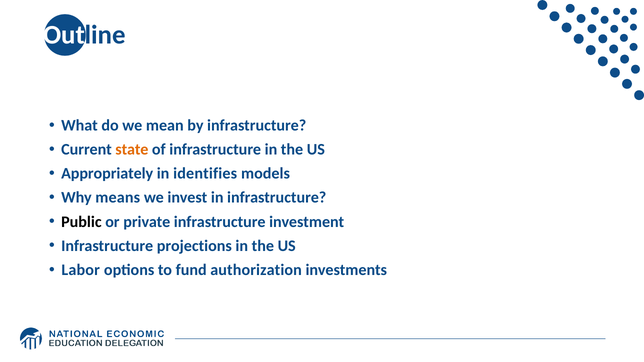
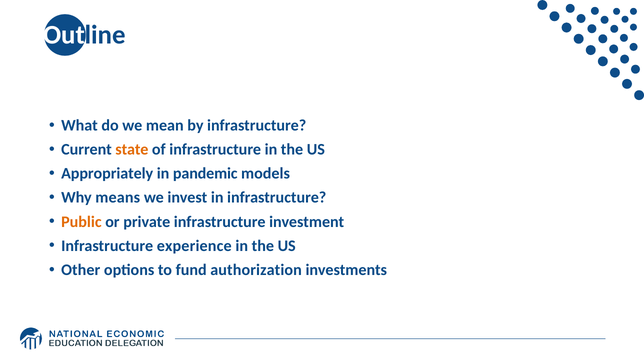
identifies: identifies -> pandemic
Public colour: black -> orange
projections: projections -> experience
Labor: Labor -> Other
